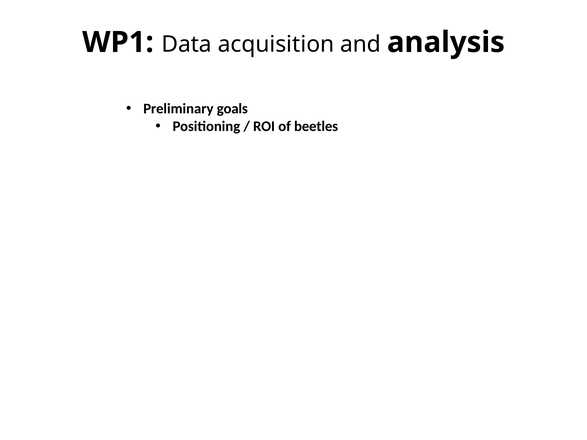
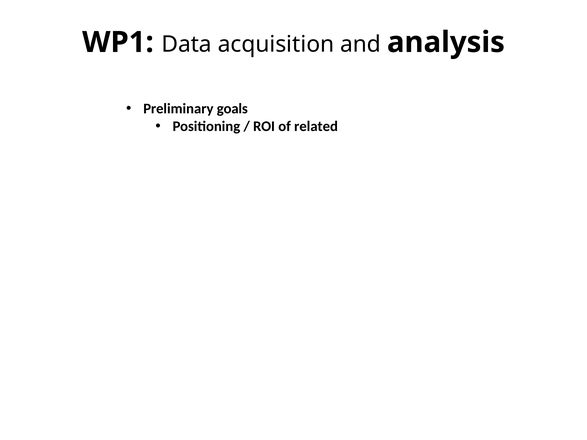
beetles: beetles -> related
